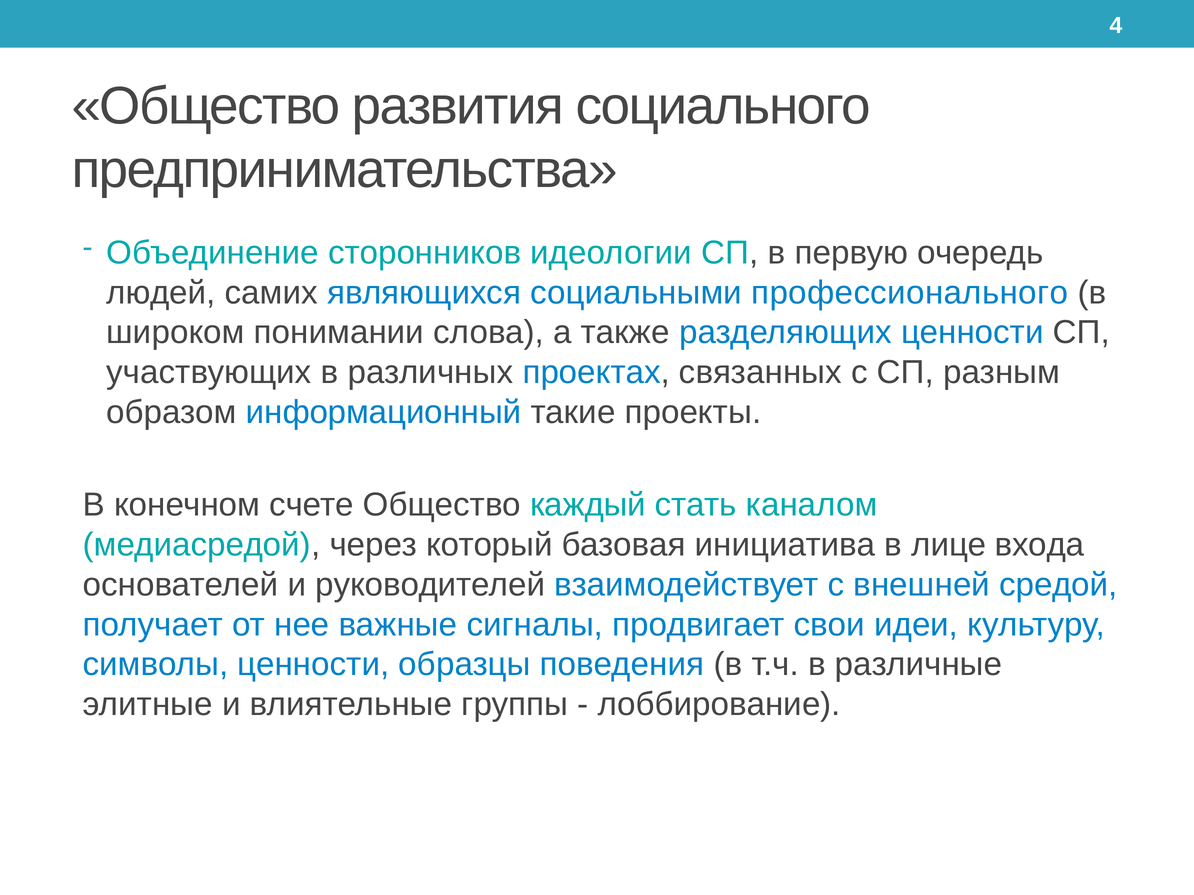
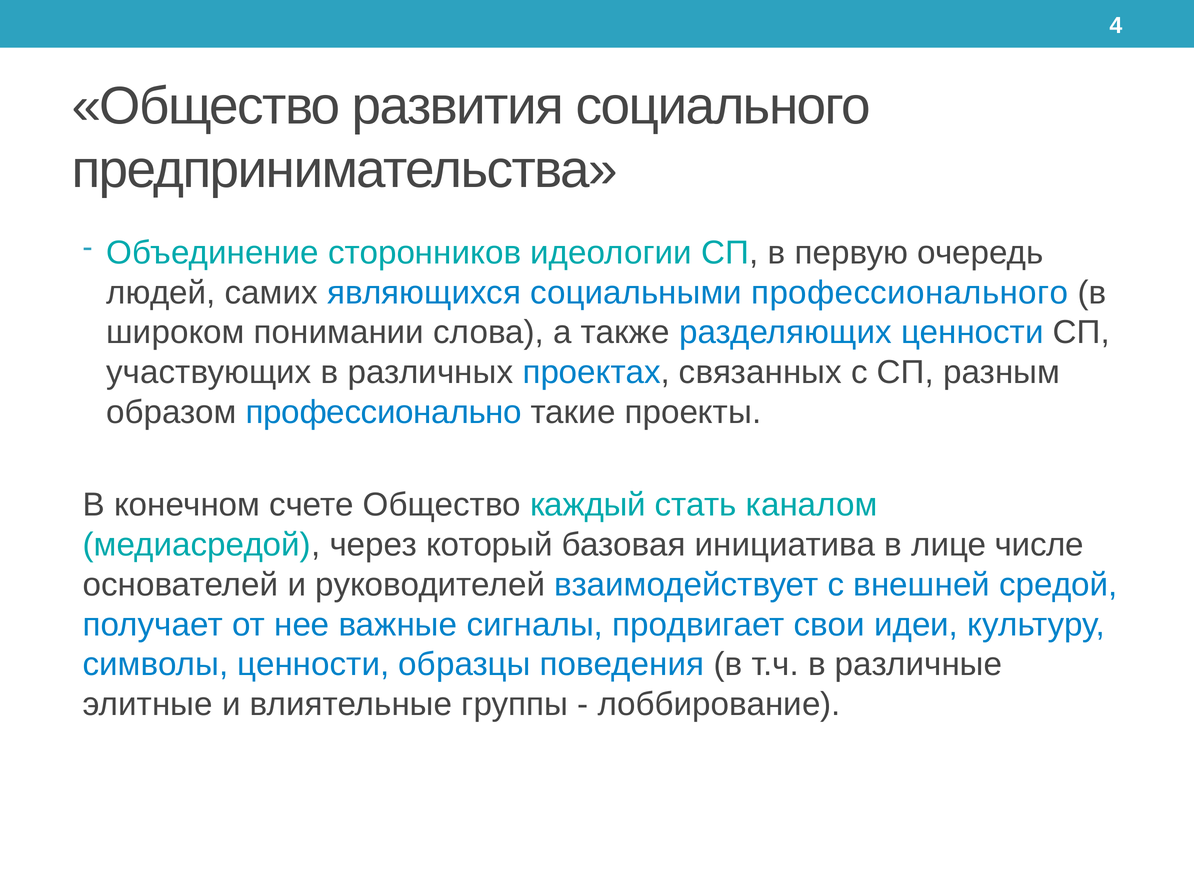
информационный: информационный -> профессионально
входа: входа -> числе
